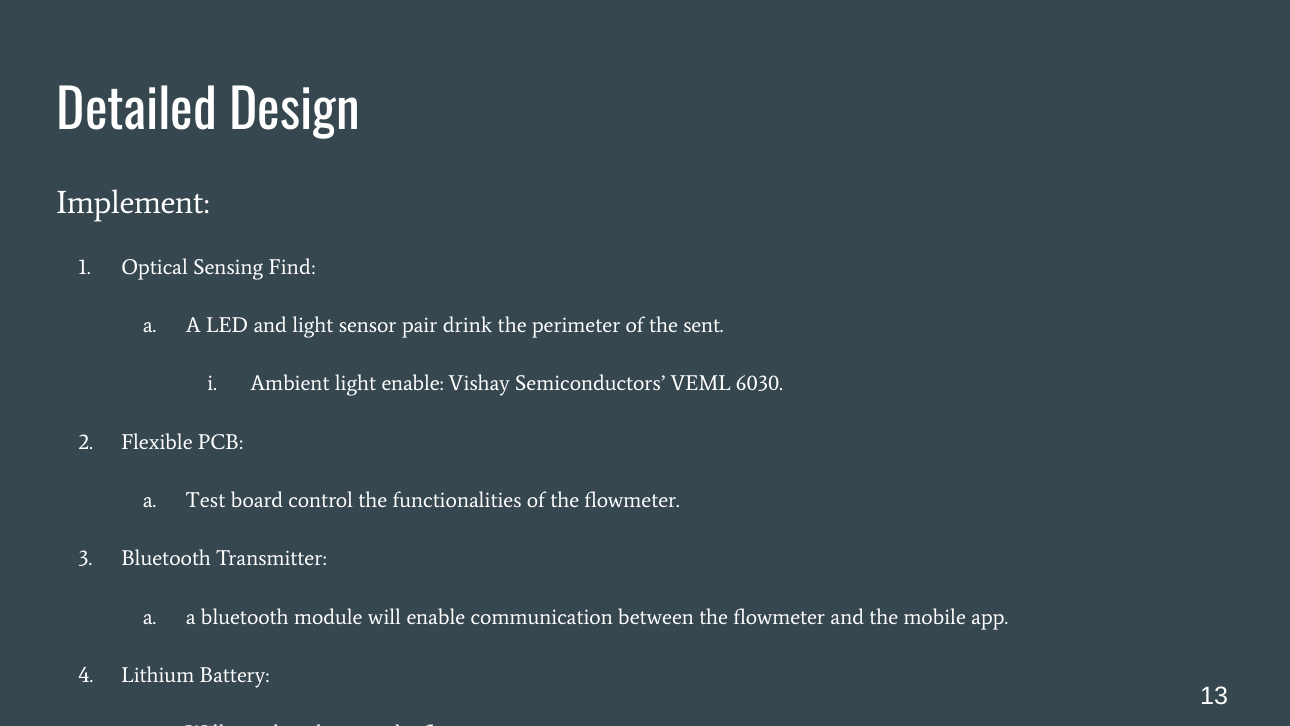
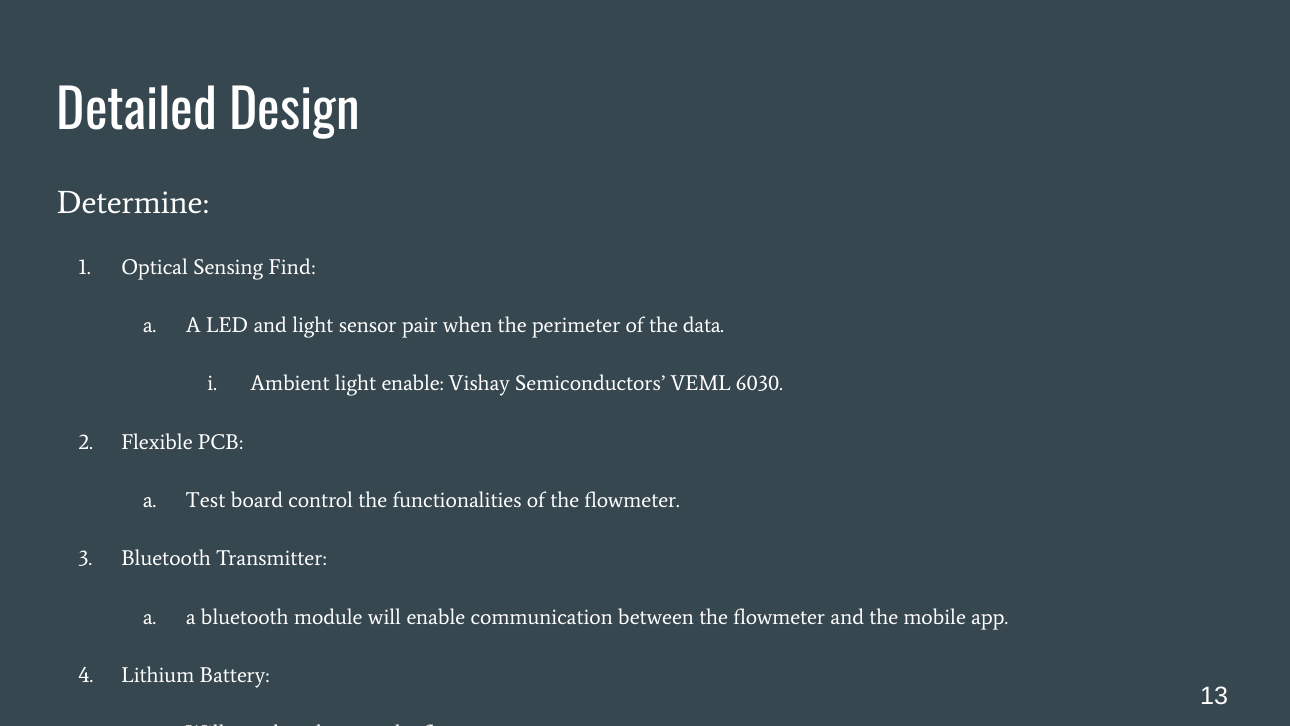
Implement: Implement -> Determine
drink: drink -> when
sent: sent -> data
